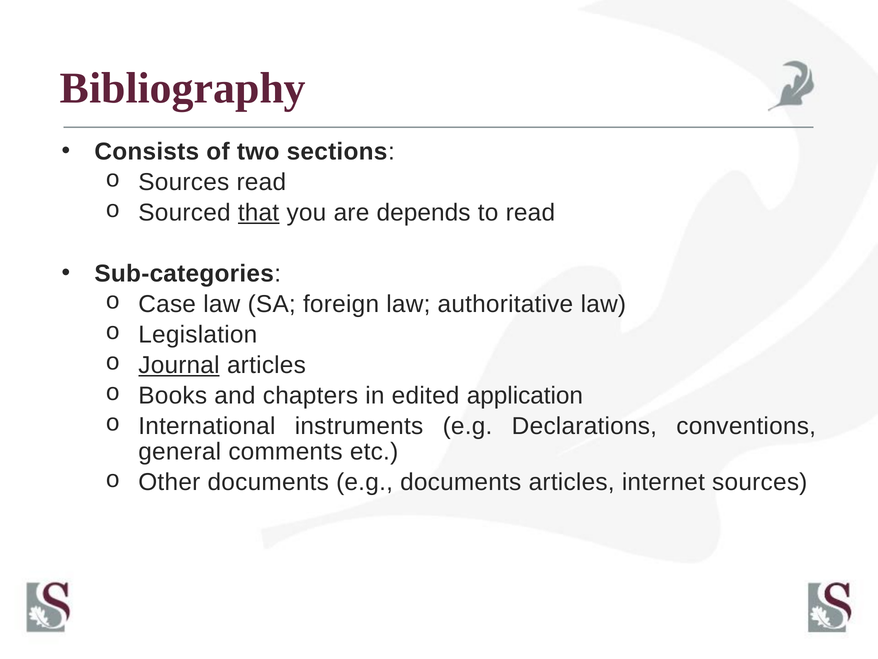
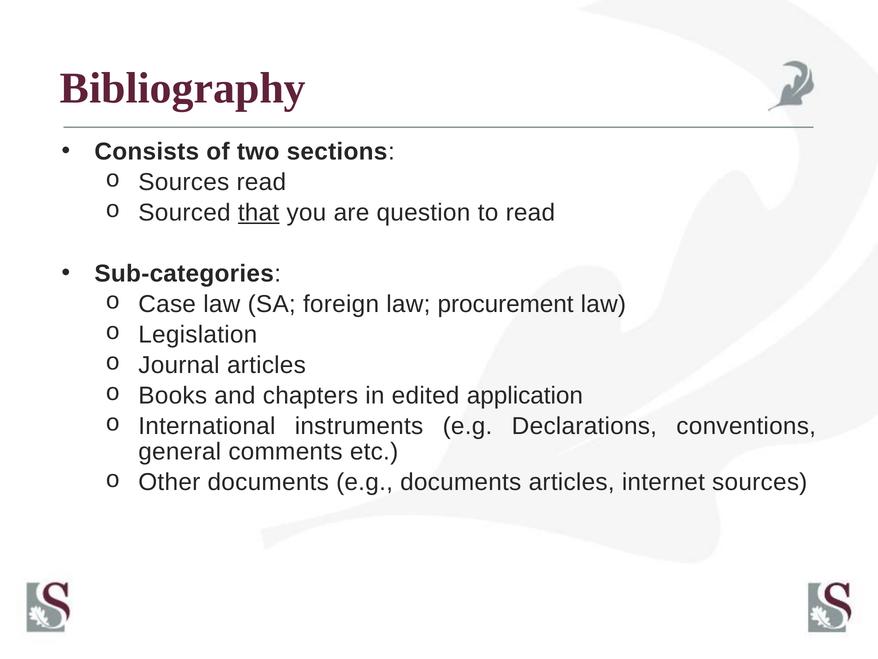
depends: depends -> question
authoritative: authoritative -> procurement
Journal underline: present -> none
